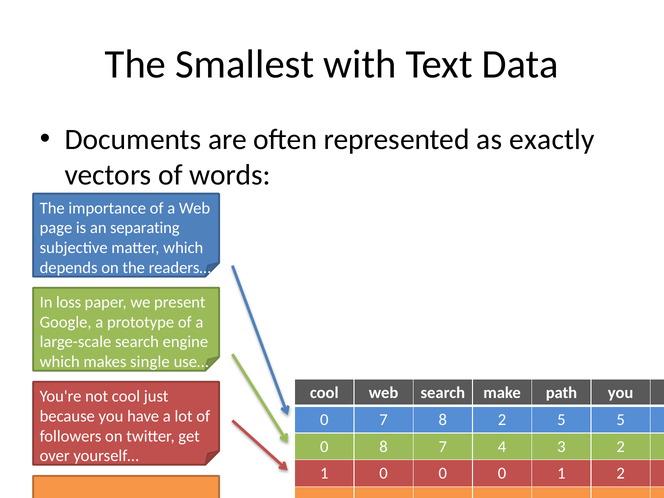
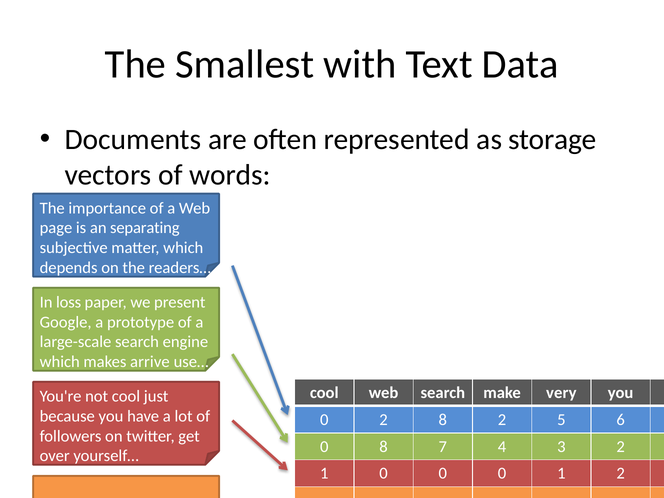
exactly: exactly -> storage
single: single -> arrive
path: path -> very
0 7: 7 -> 2
5 5: 5 -> 6
